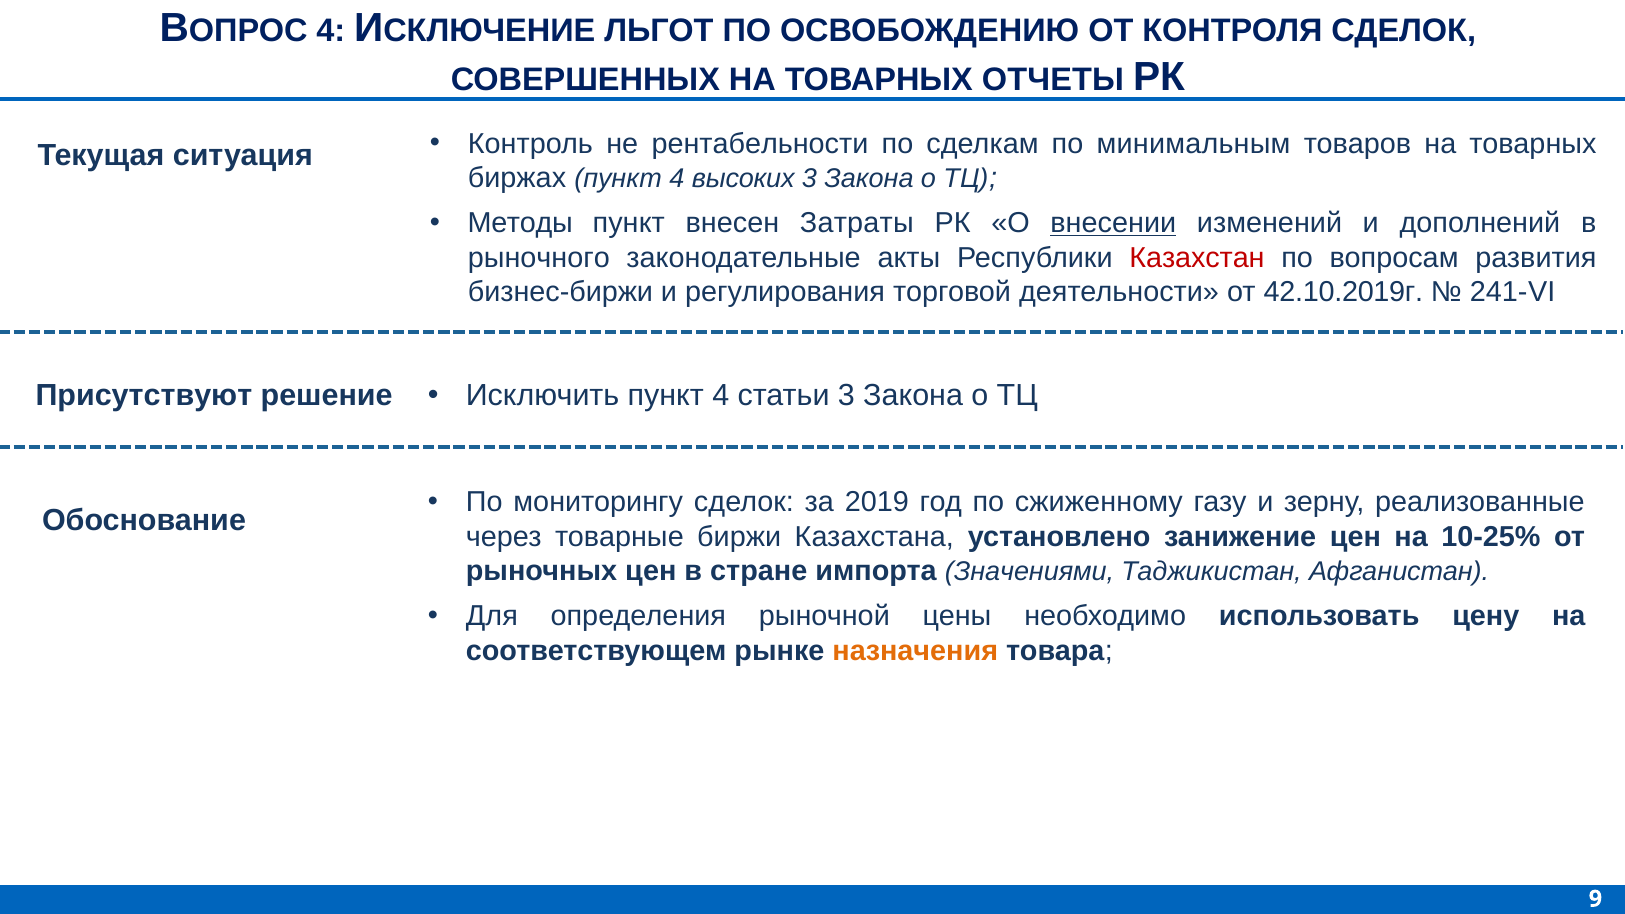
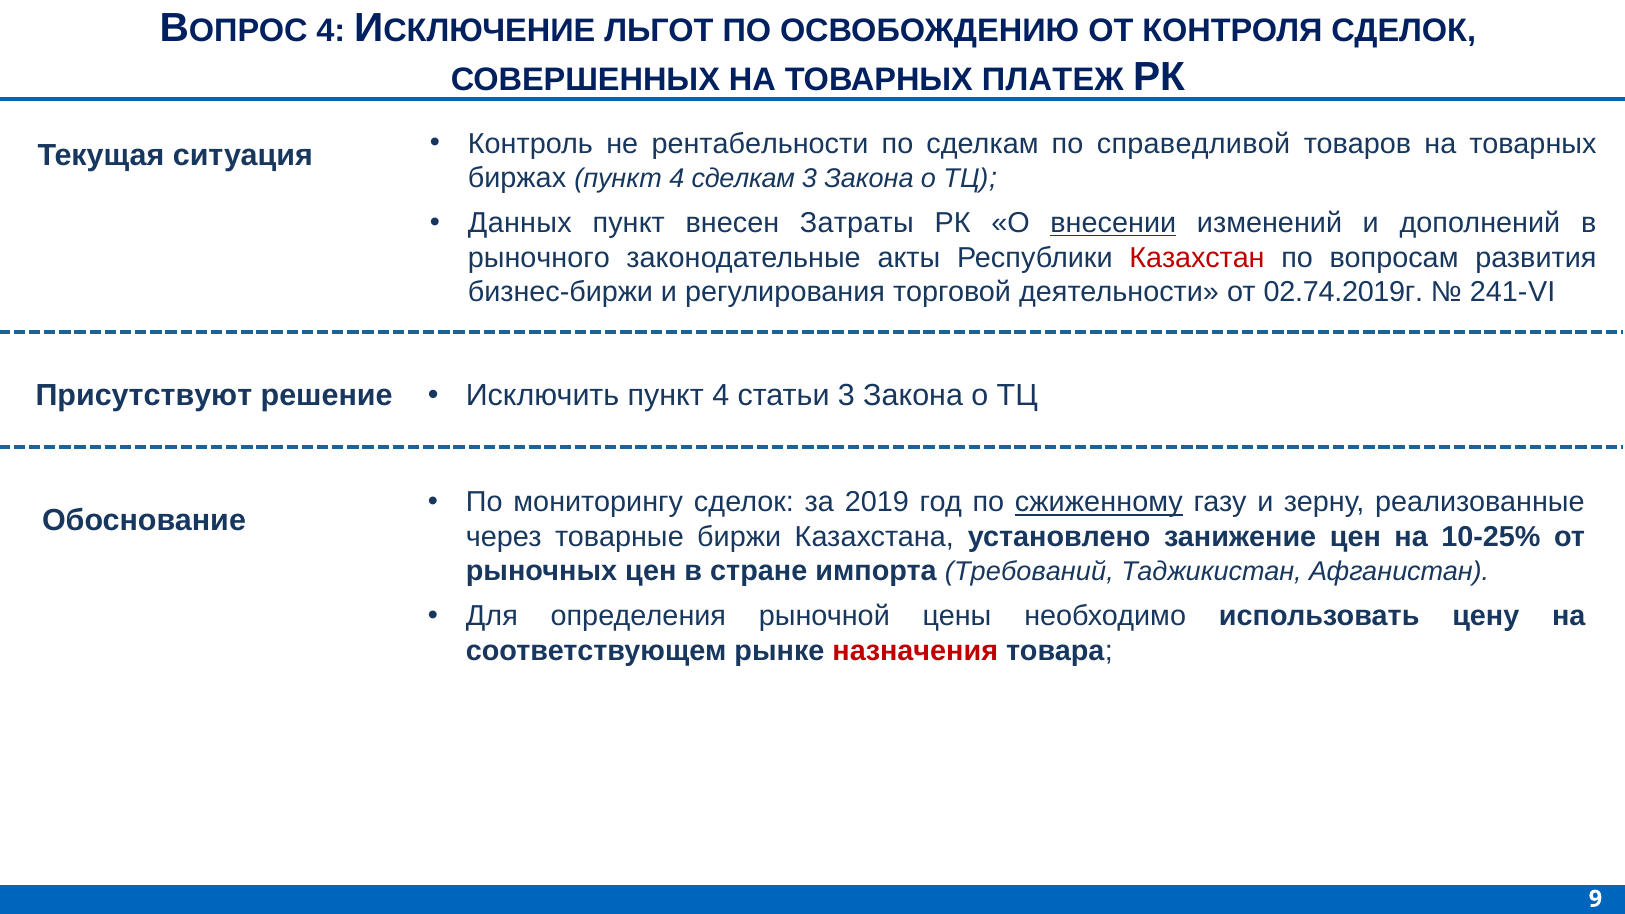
ОТЧЕТЫ: ОТЧЕТЫ -> ПЛАТЕЖ
минимальным: минимальным -> справедливой
4 высоких: высоких -> сделкам
Методы: Методы -> Данных
42.10.2019г: 42.10.2019г -> 02.74.2019г
сжиженному underline: none -> present
Значениями: Значениями -> Требований
назначения colour: orange -> red
